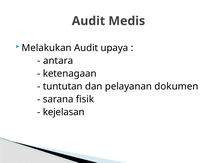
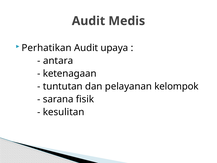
Melakukan: Melakukan -> Perhatikan
dokumen: dokumen -> kelompok
kejelasan: kejelasan -> kesulitan
